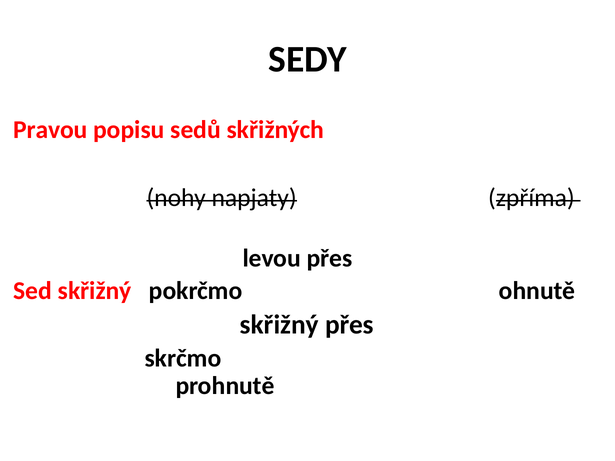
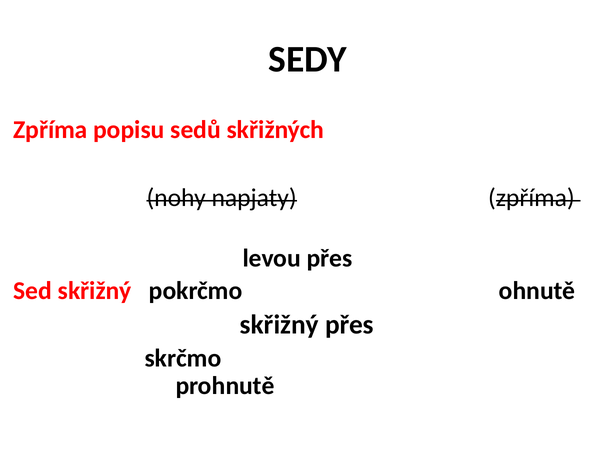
Pravou at (50, 130): Pravou -> Zpříma
